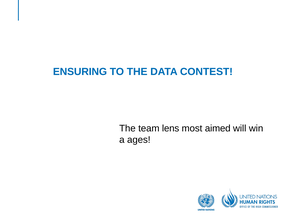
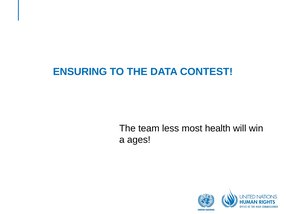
lens: lens -> less
aimed: aimed -> health
